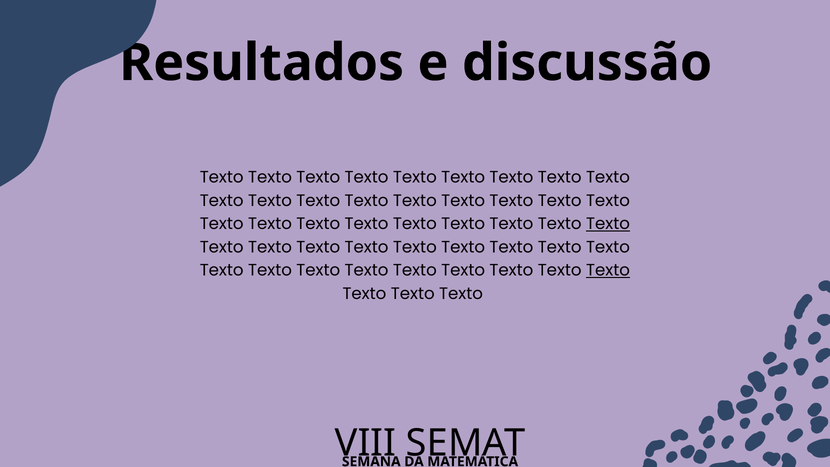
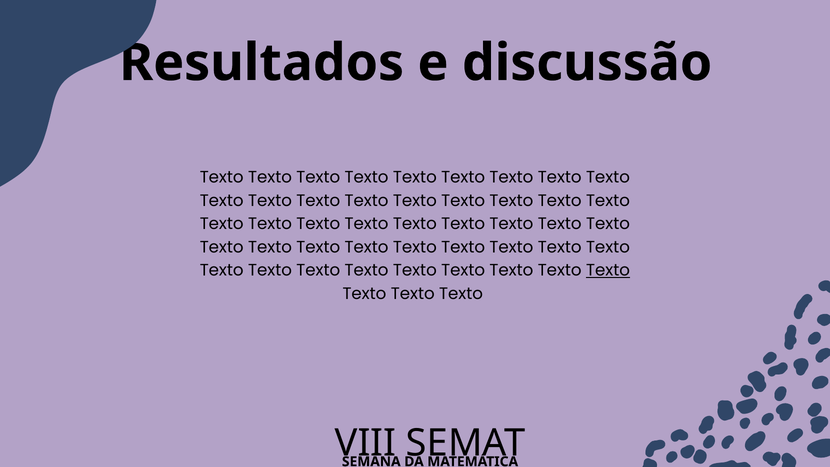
Texto at (608, 224) underline: present -> none
